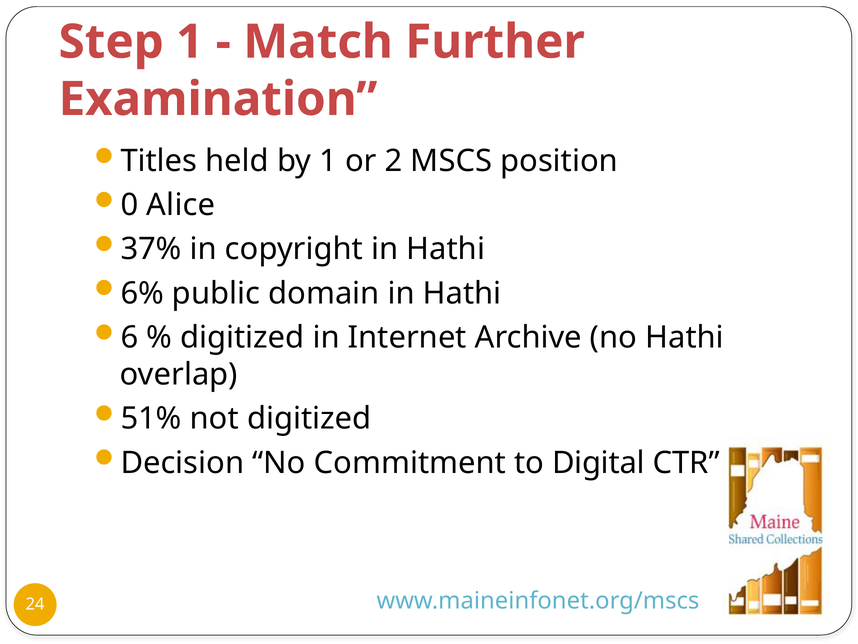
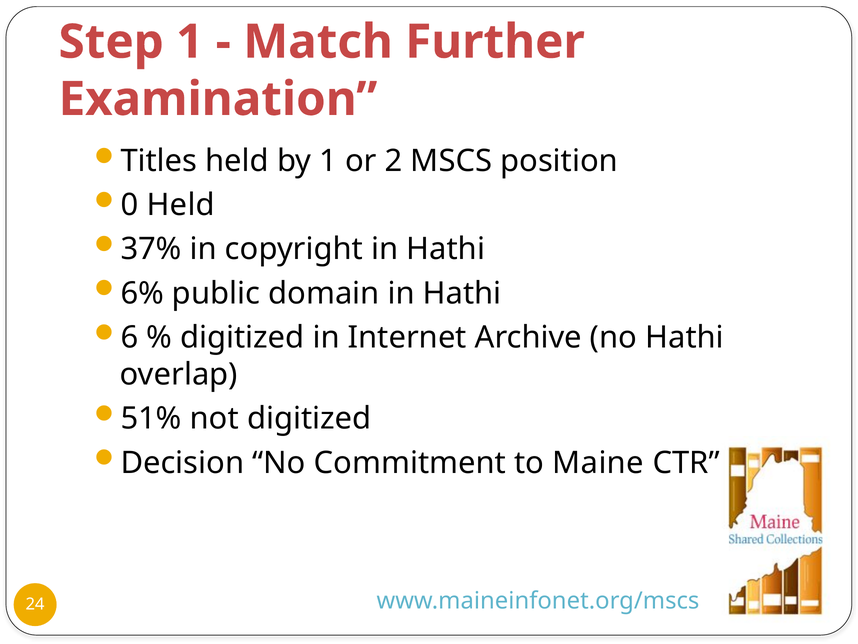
0 Alice: Alice -> Held
Digital: Digital -> Maine
